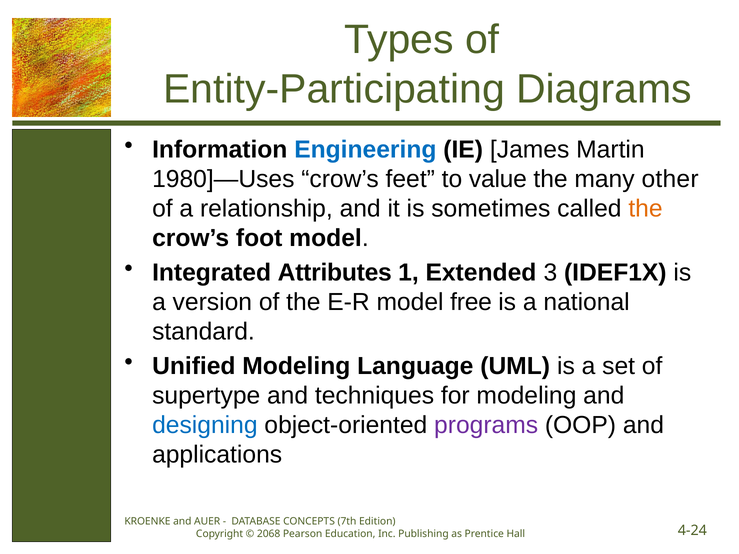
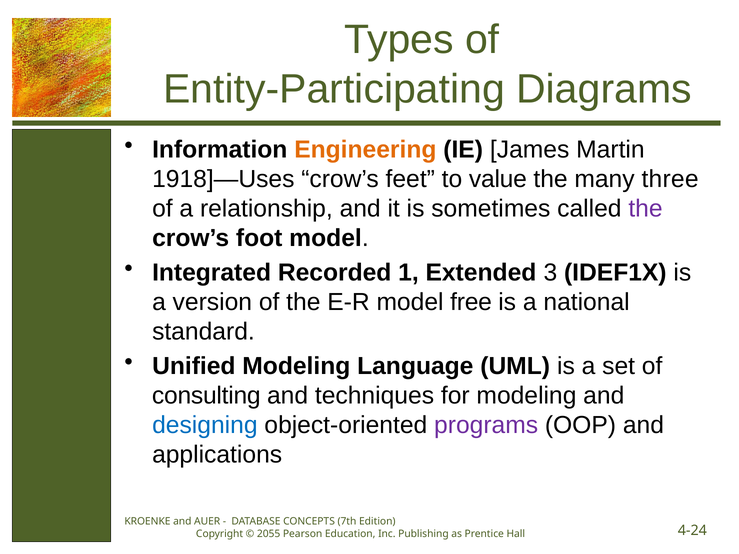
Engineering colour: blue -> orange
1980]—Uses: 1980]—Uses -> 1918]—Uses
other: other -> three
the at (646, 209) colour: orange -> purple
Attributes: Attributes -> Recorded
supertype: supertype -> consulting
2068: 2068 -> 2055
